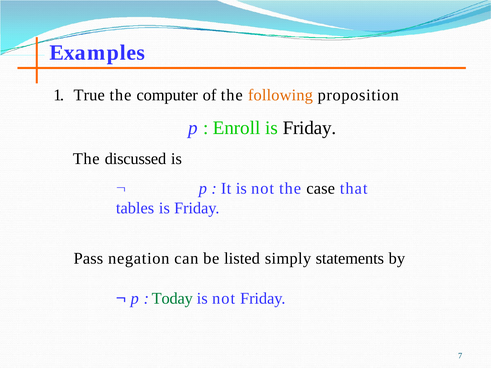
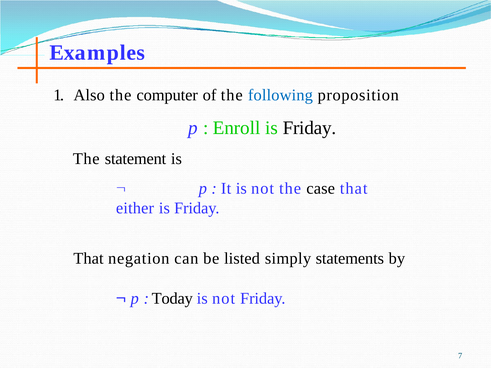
True: True -> Also
following colour: orange -> blue
discussed: discussed -> statement
tables: tables -> either
Pass at (88, 258): Pass -> That
Today colour: green -> black
